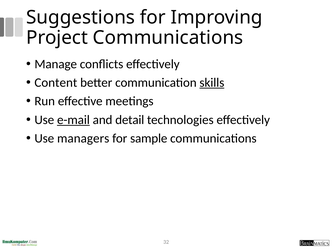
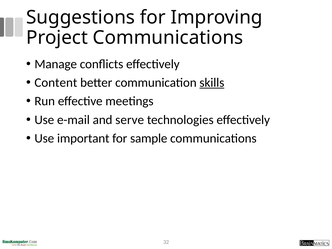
e-mail underline: present -> none
detail: detail -> serve
managers: managers -> important
